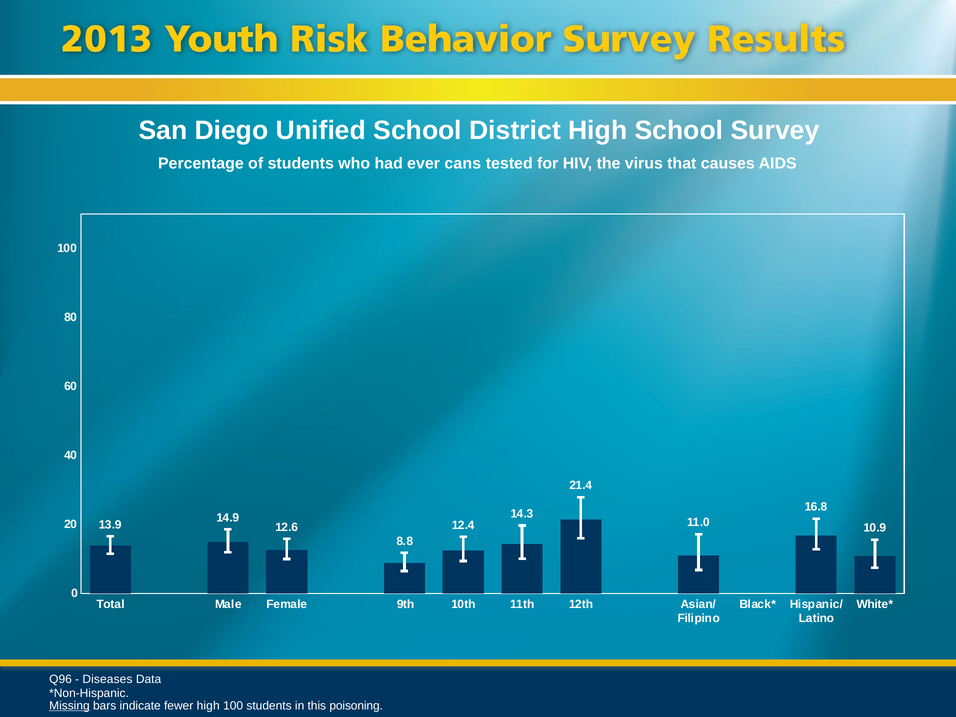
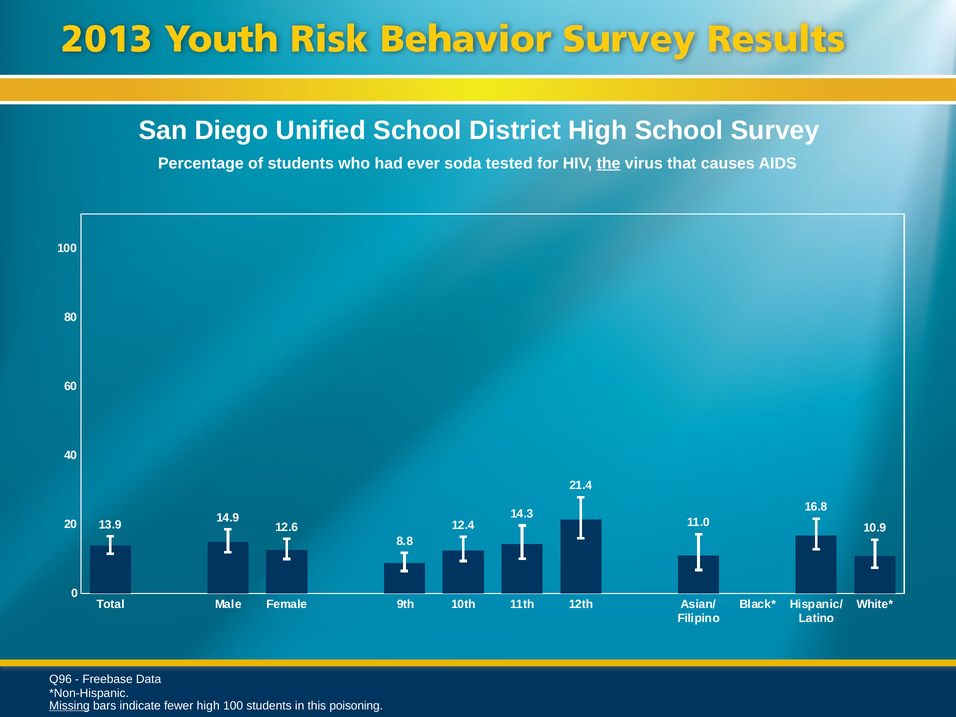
cans: cans -> soda
the underline: none -> present
Diseases: Diseases -> Freebase
